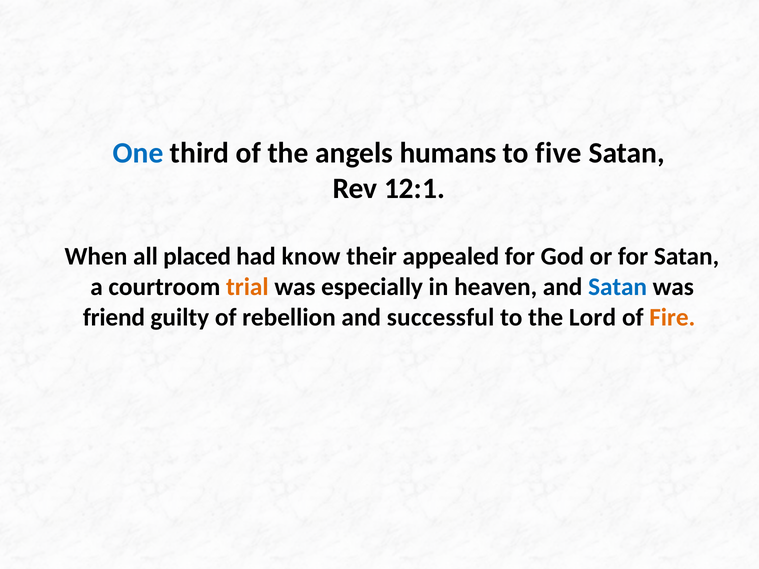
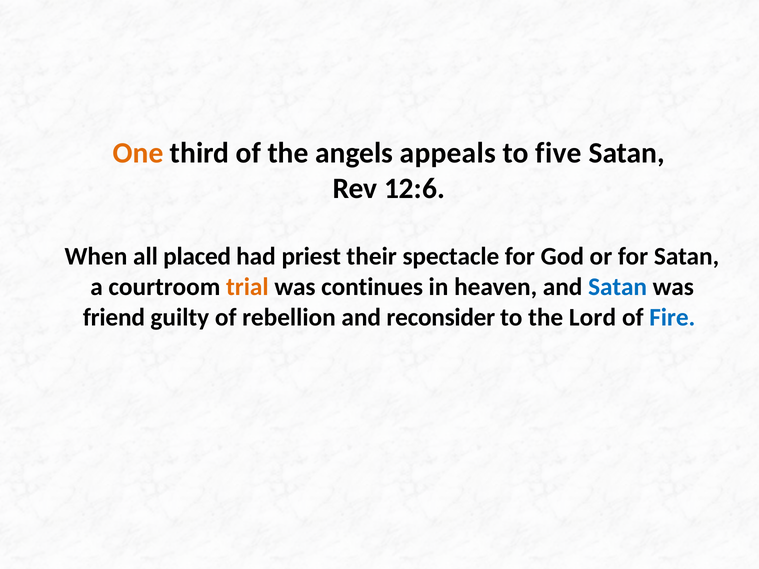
One colour: blue -> orange
humans: humans -> appeals
12:1: 12:1 -> 12:6
know: know -> priest
appealed: appealed -> spectacle
especially: especially -> continues
successful: successful -> reconsider
Fire colour: orange -> blue
